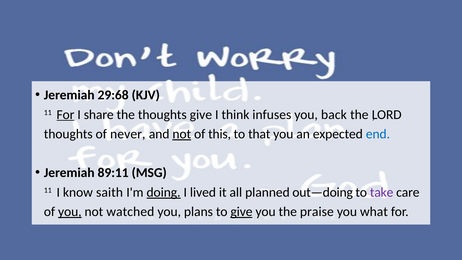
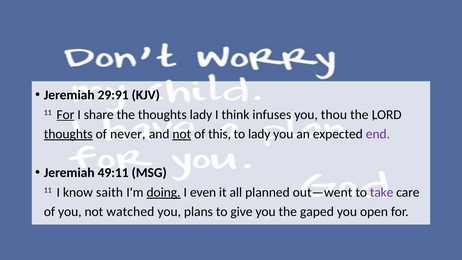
29:68: 29:68 -> 29:91
thoughts give: give -> lady
back: back -> thou
thoughts at (68, 134) underline: none -> present
to that: that -> lady
end colour: blue -> purple
89:11: 89:11 -> 49:11
lived: lived -> even
out—doing: out—doing -> out—went
you at (70, 212) underline: present -> none
give at (241, 212) underline: present -> none
praise: praise -> gaped
what: what -> open
